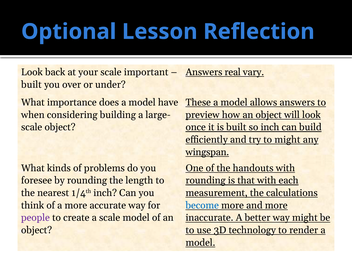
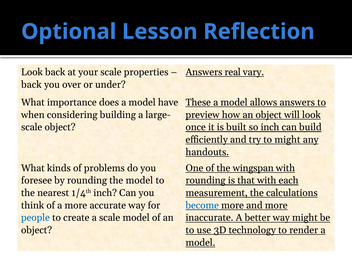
important: important -> properties
built at (31, 85): built -> back
wingspan: wingspan -> handouts
handouts: handouts -> wingspan
the length: length -> model
people colour: purple -> blue
